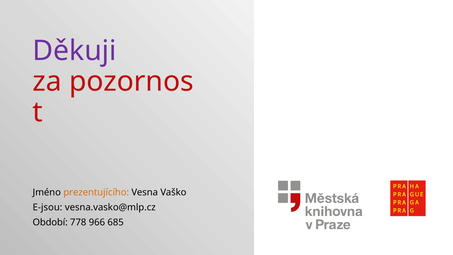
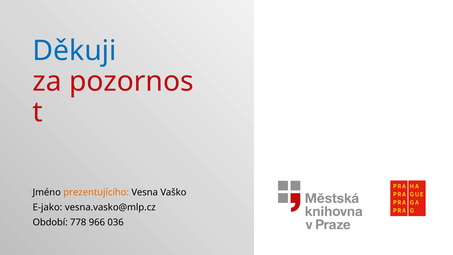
Děkuji colour: purple -> blue
E-jsou: E-jsou -> E-jako
685: 685 -> 036
